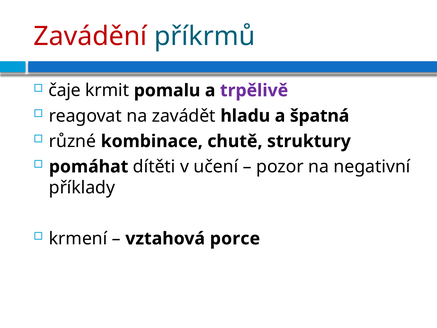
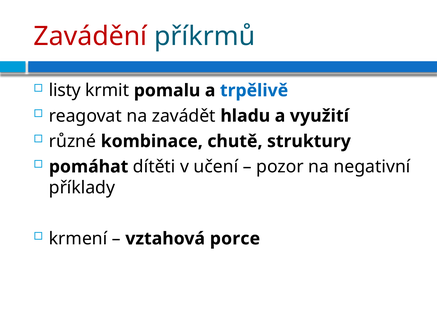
čaje: čaje -> listy
trpělivě colour: purple -> blue
špatná: špatná -> využití
